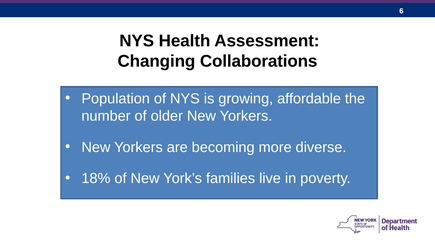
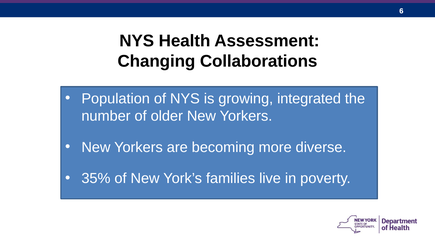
affordable: affordable -> integrated
18%: 18% -> 35%
